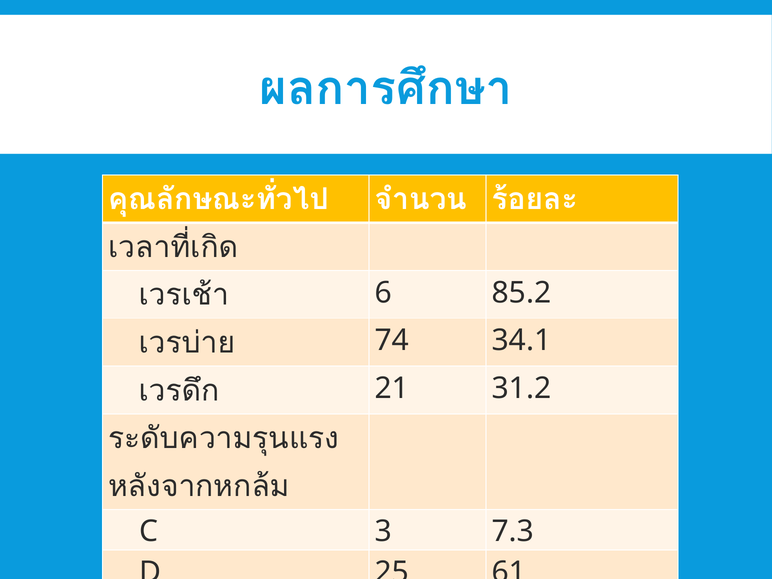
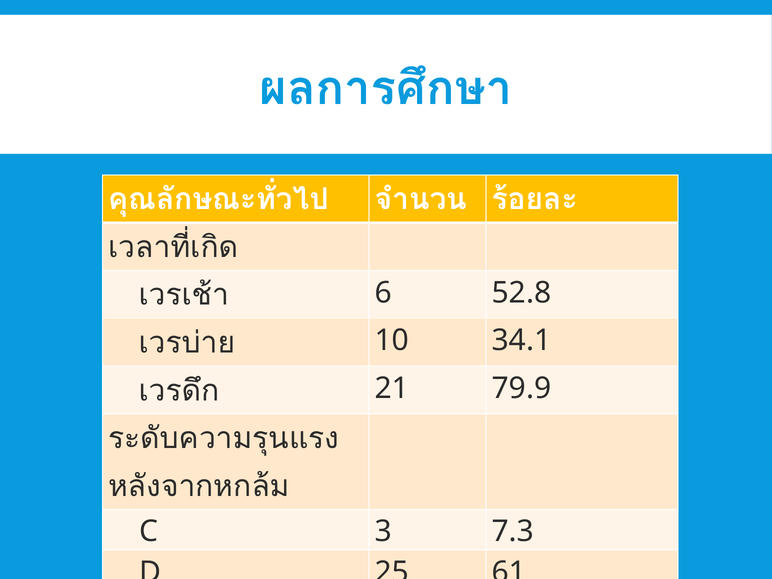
85.2: 85.2 -> 52.8
74: 74 -> 10
31.2: 31.2 -> 79.9
